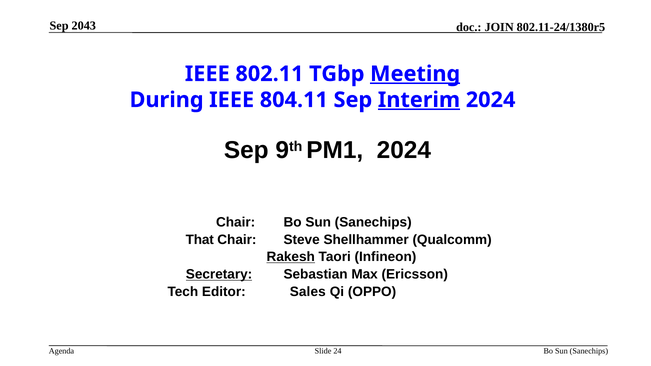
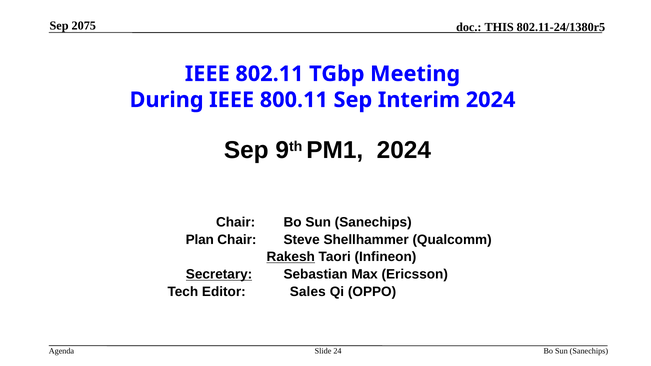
2043: 2043 -> 2075
JOIN: JOIN -> THIS
Meeting underline: present -> none
804.11: 804.11 -> 800.11
Interim underline: present -> none
That: That -> Plan
